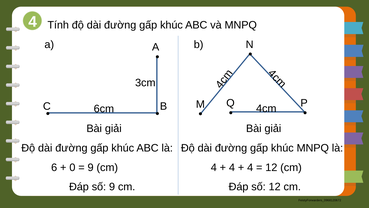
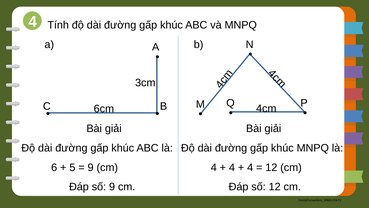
0: 0 -> 5
